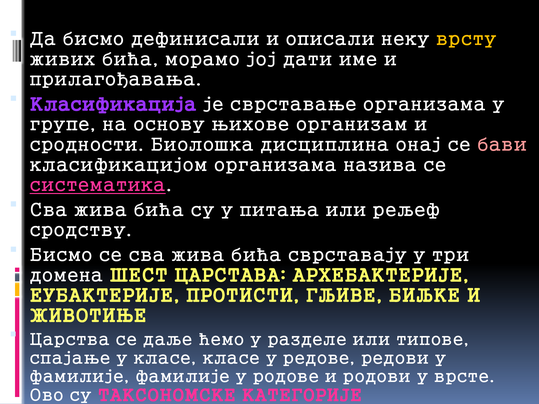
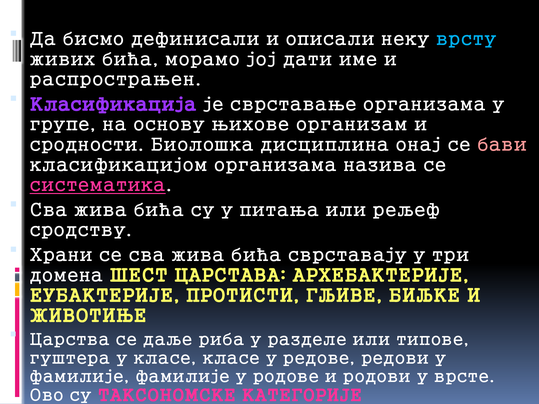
врсту colour: yellow -> light blue
прилагођавања: прилагођавања -> распрострањен
Бисмо at (61, 255): Бисмо -> Храни
ћемо: ћемо -> риба
спајање: спајање -> гуштера
